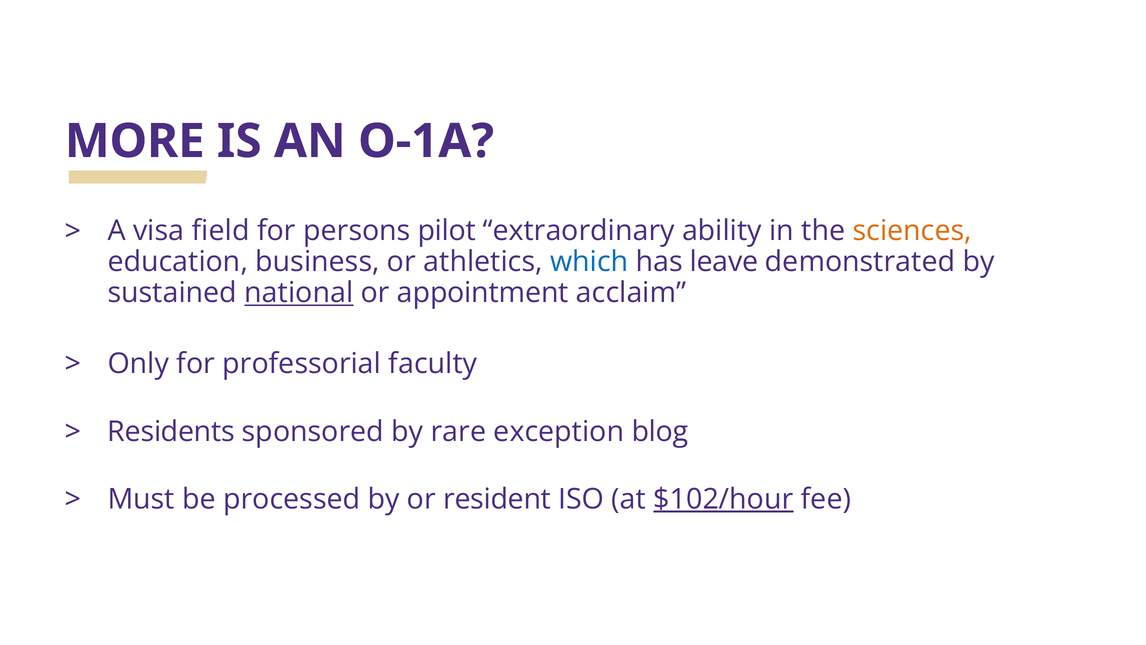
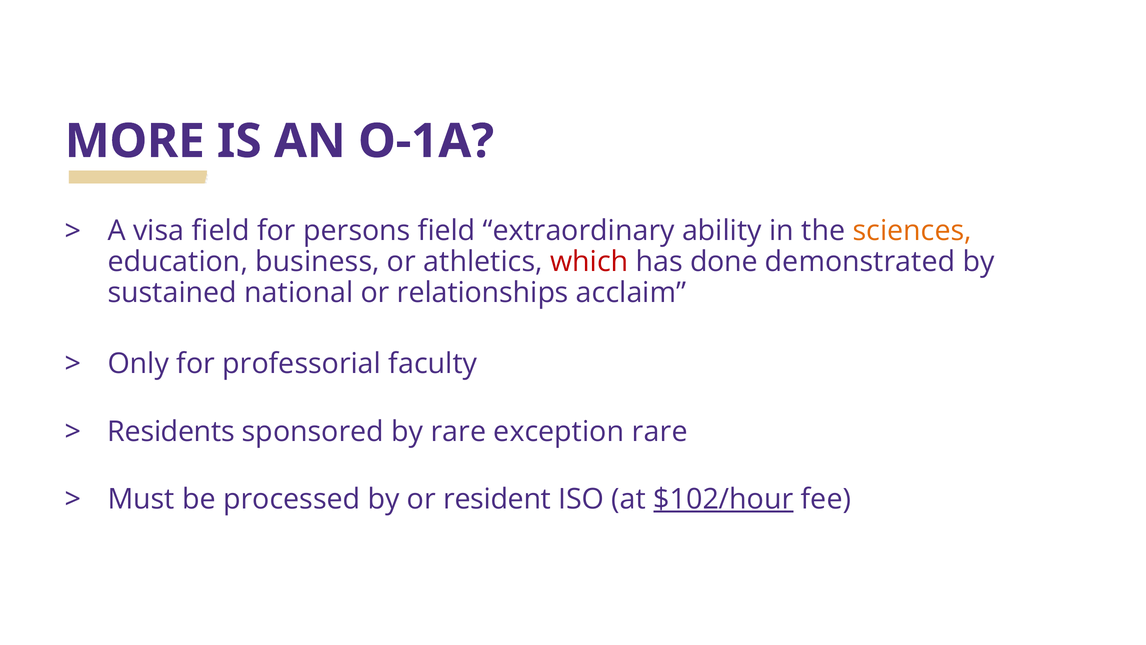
persons pilot: pilot -> field
which colour: blue -> red
leave: leave -> done
national underline: present -> none
appointment: appointment -> relationships
exception blog: blog -> rare
